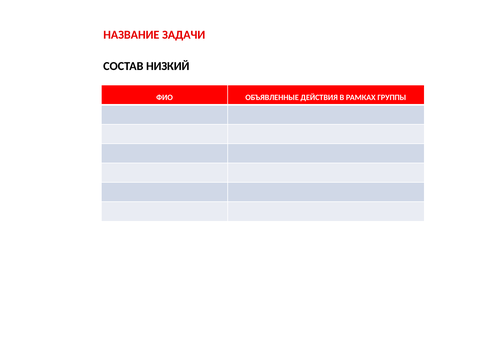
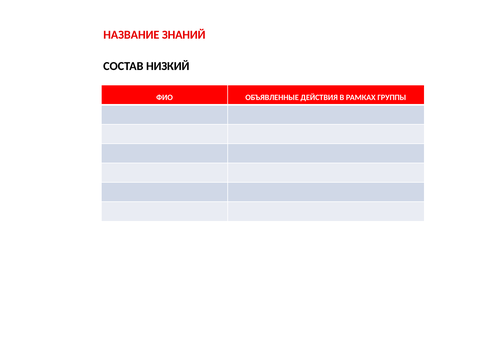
ЗАДАЧИ: ЗАДАЧИ -> ЗНАНИЙ
